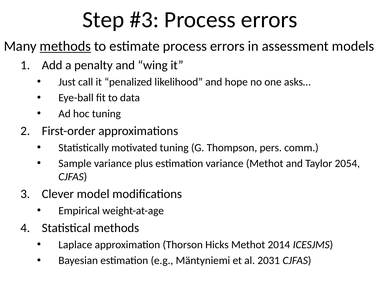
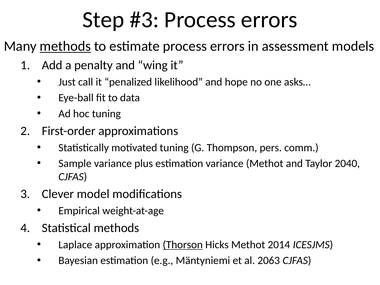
2054: 2054 -> 2040
Thorson underline: none -> present
2031: 2031 -> 2063
